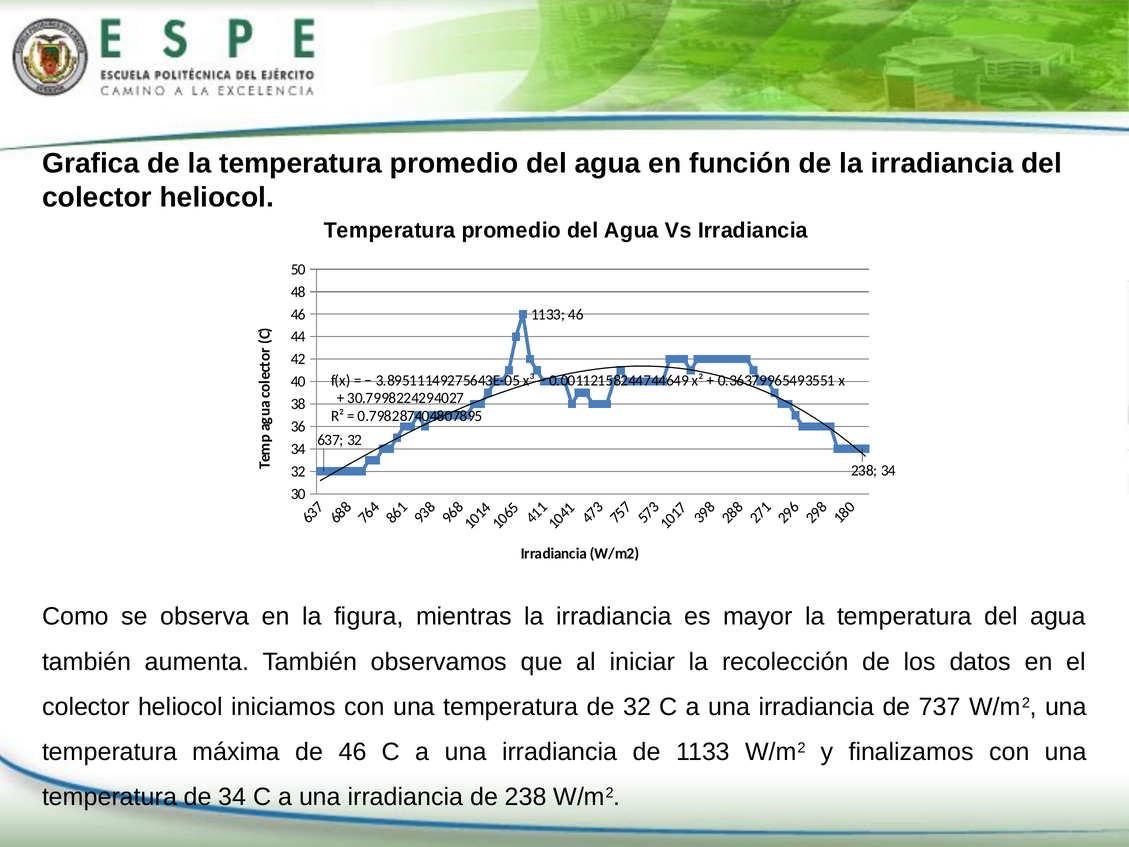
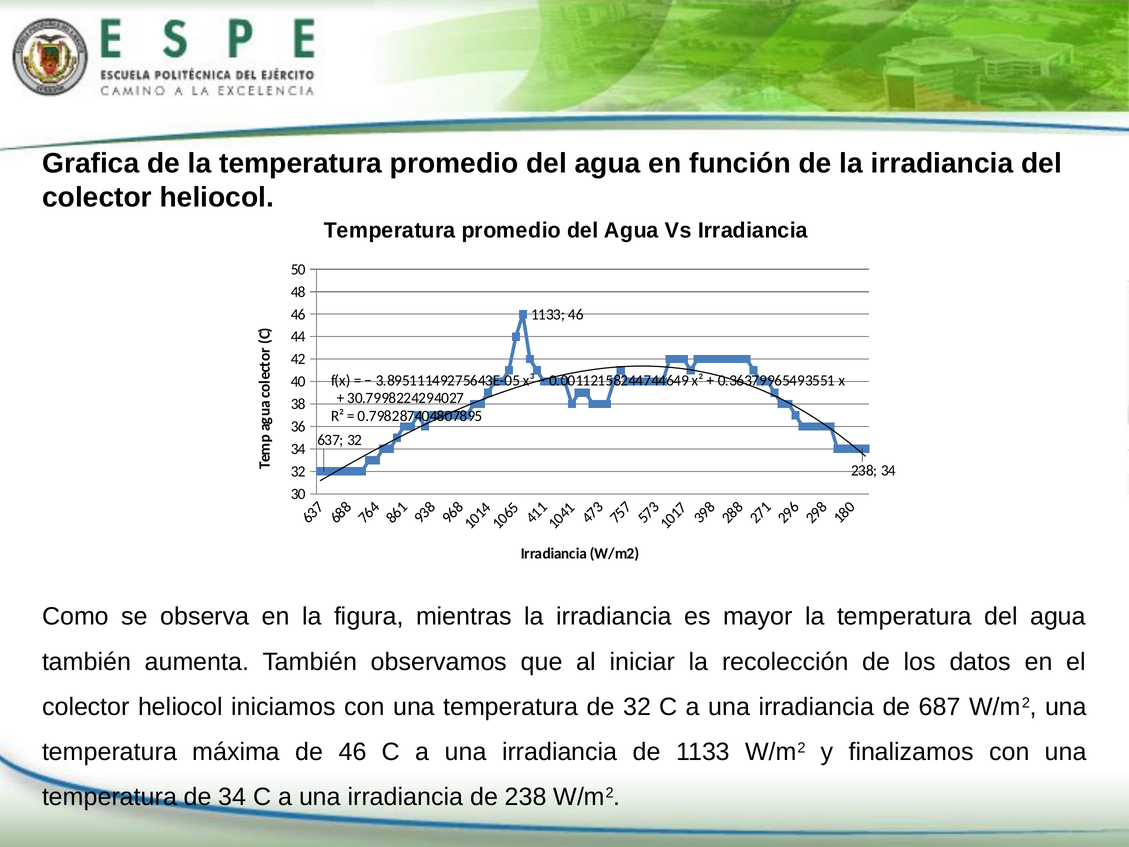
737: 737 -> 687
